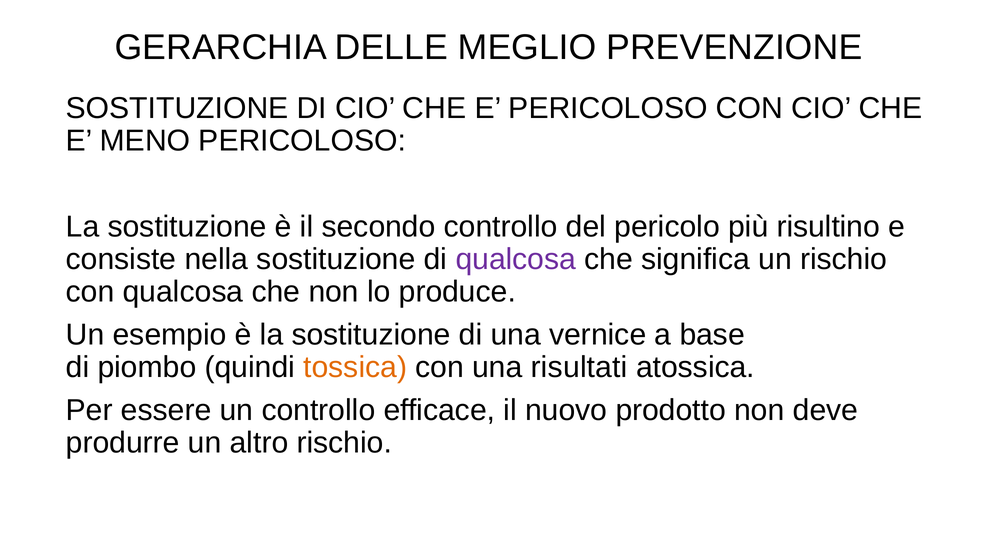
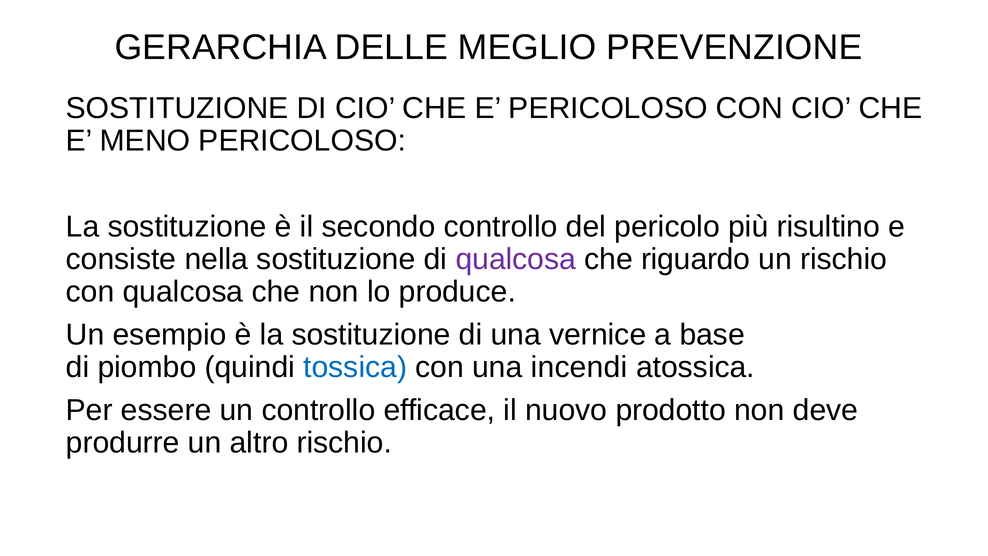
significa: significa -> riguardo
tossica colour: orange -> blue
risultati: risultati -> incendi
